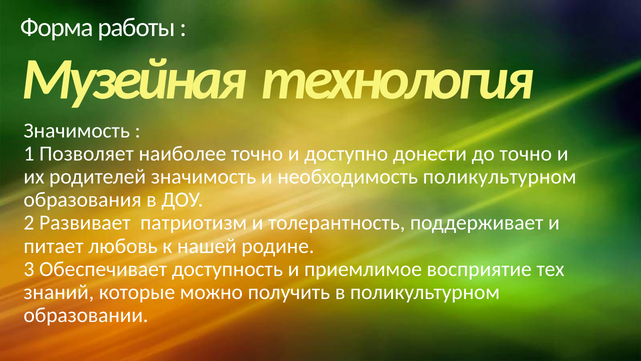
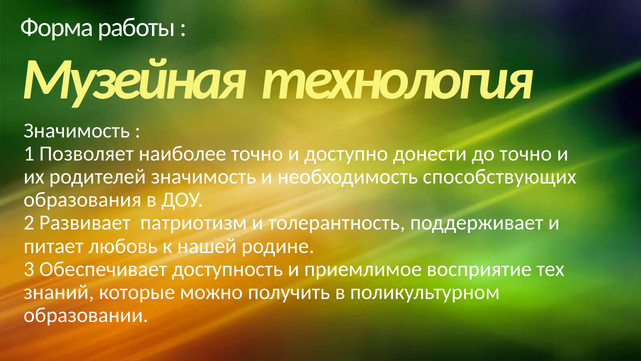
необходимость поликультурном: поликультурном -> способствующих
